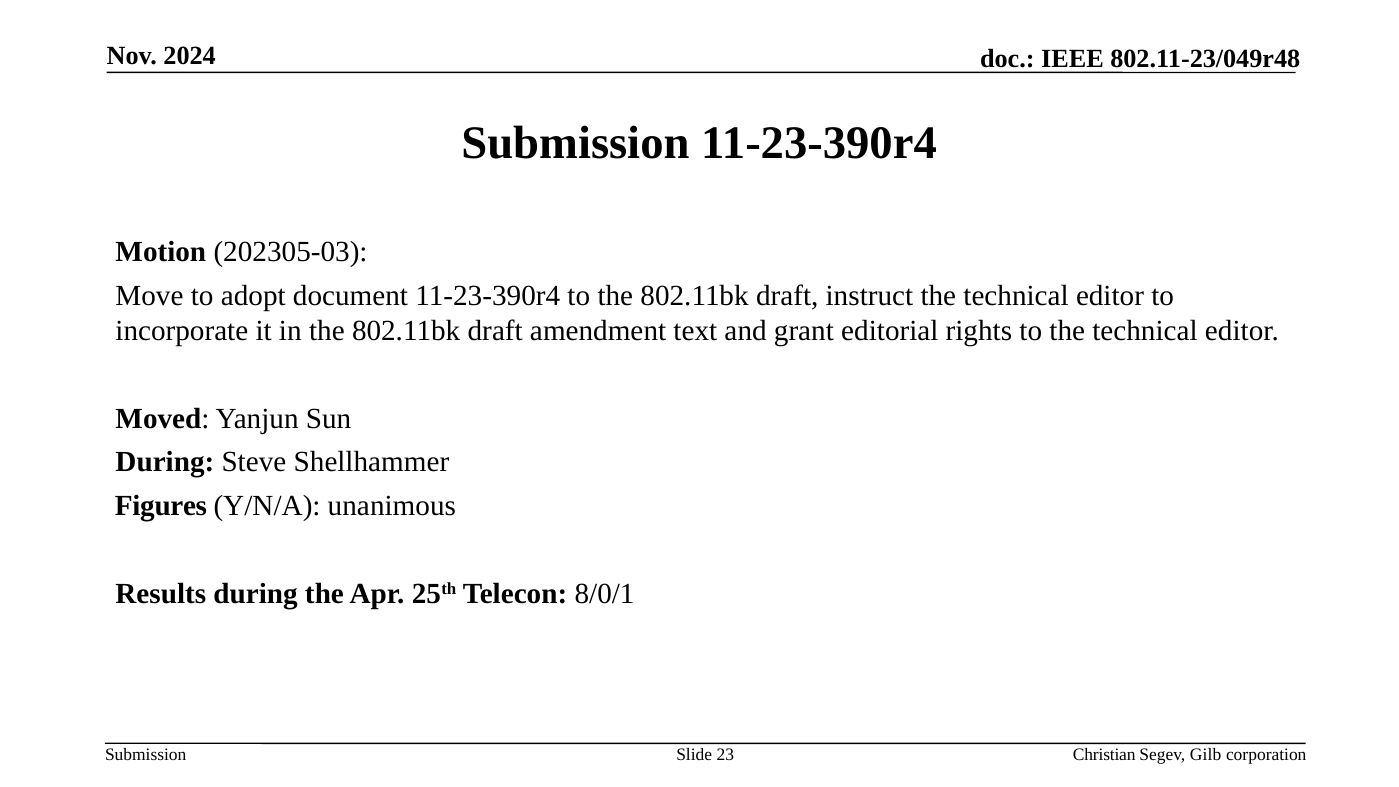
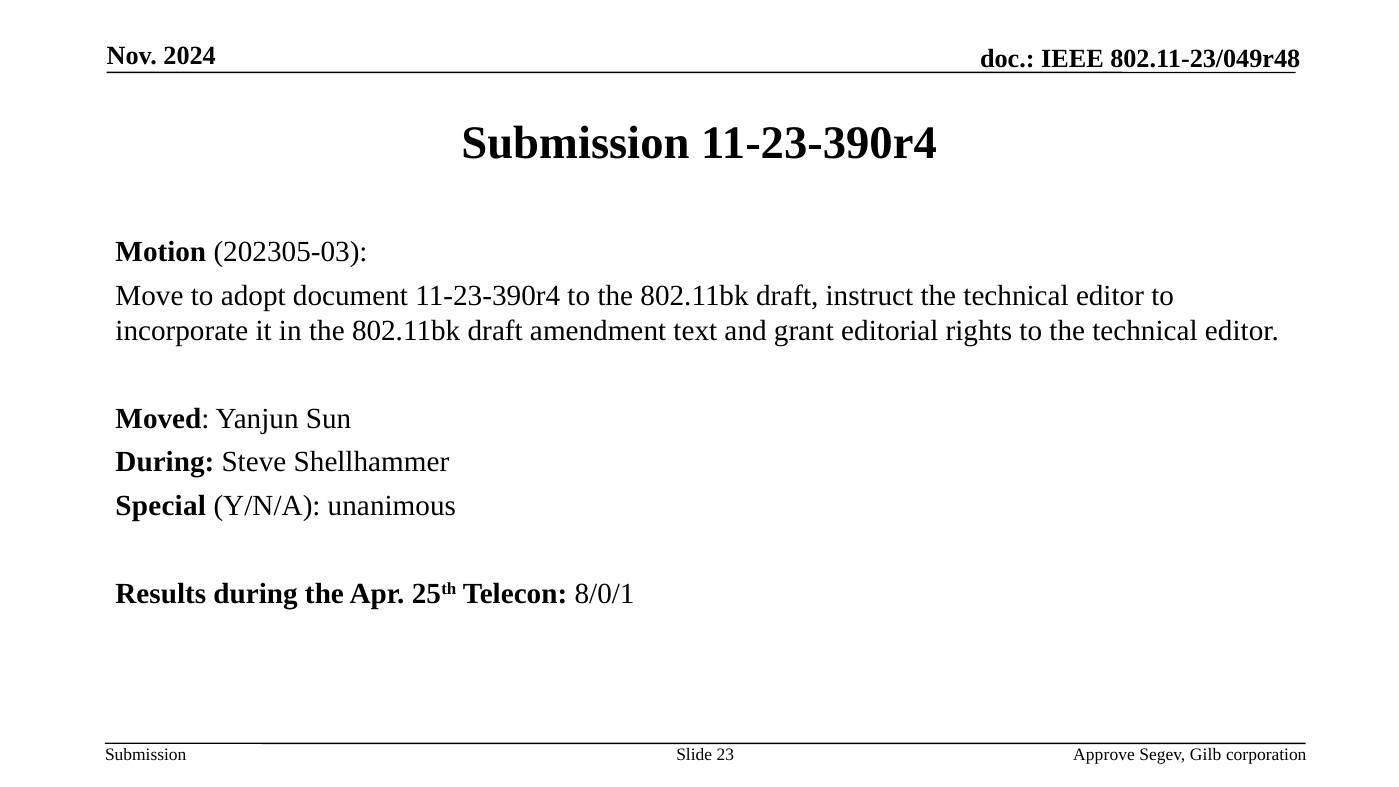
Figures: Figures -> Special
Christian: Christian -> Approve
